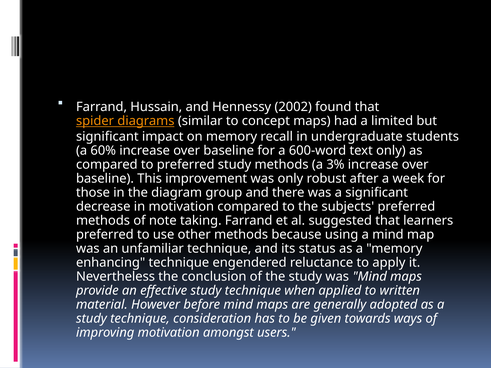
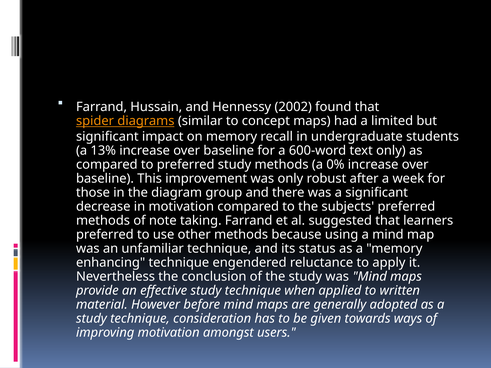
60%: 60% -> 13%
3%: 3% -> 0%
